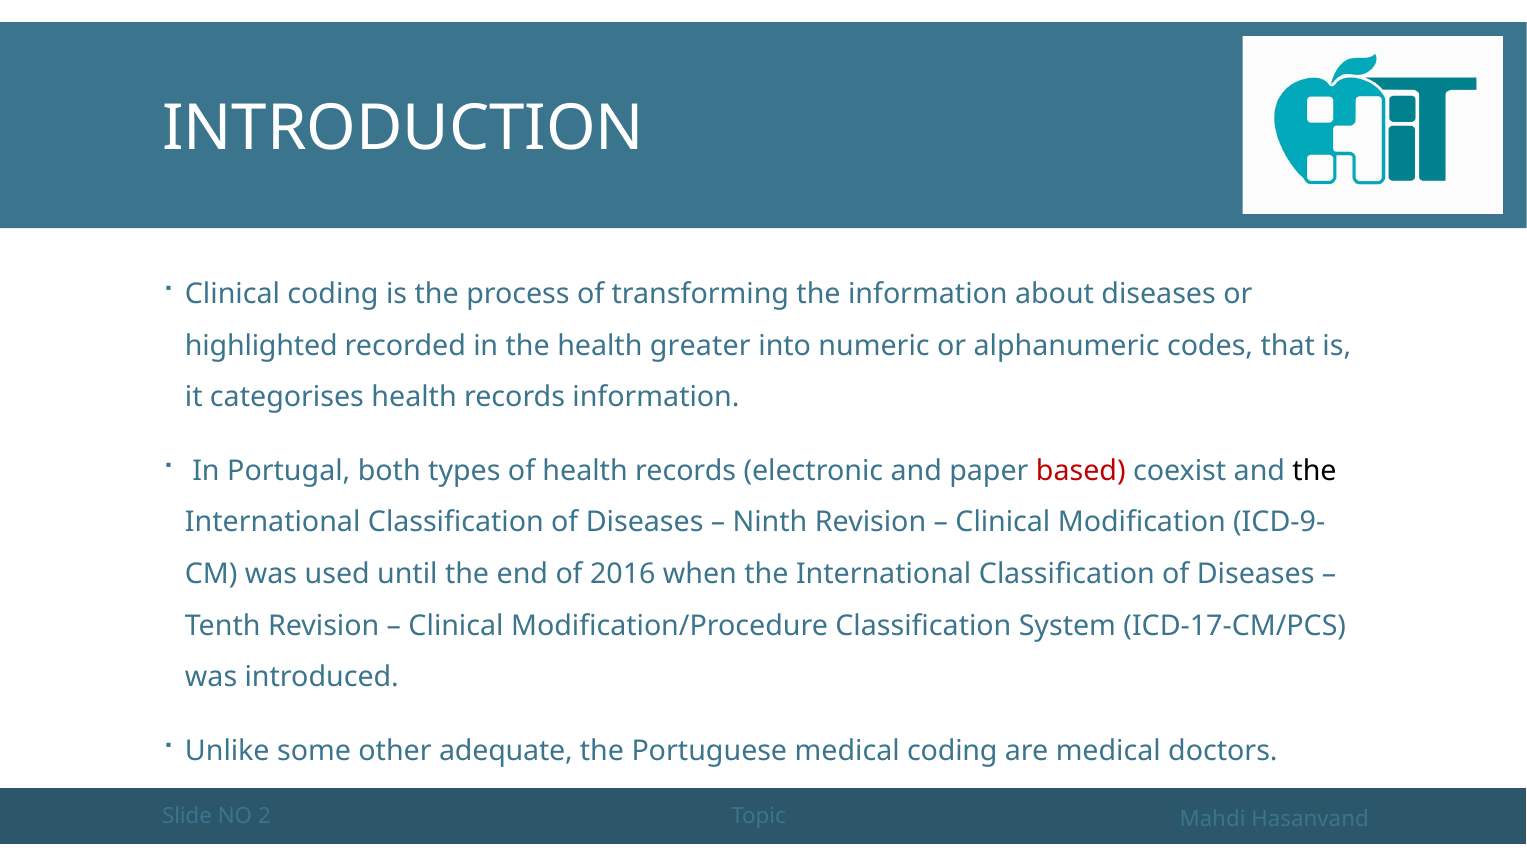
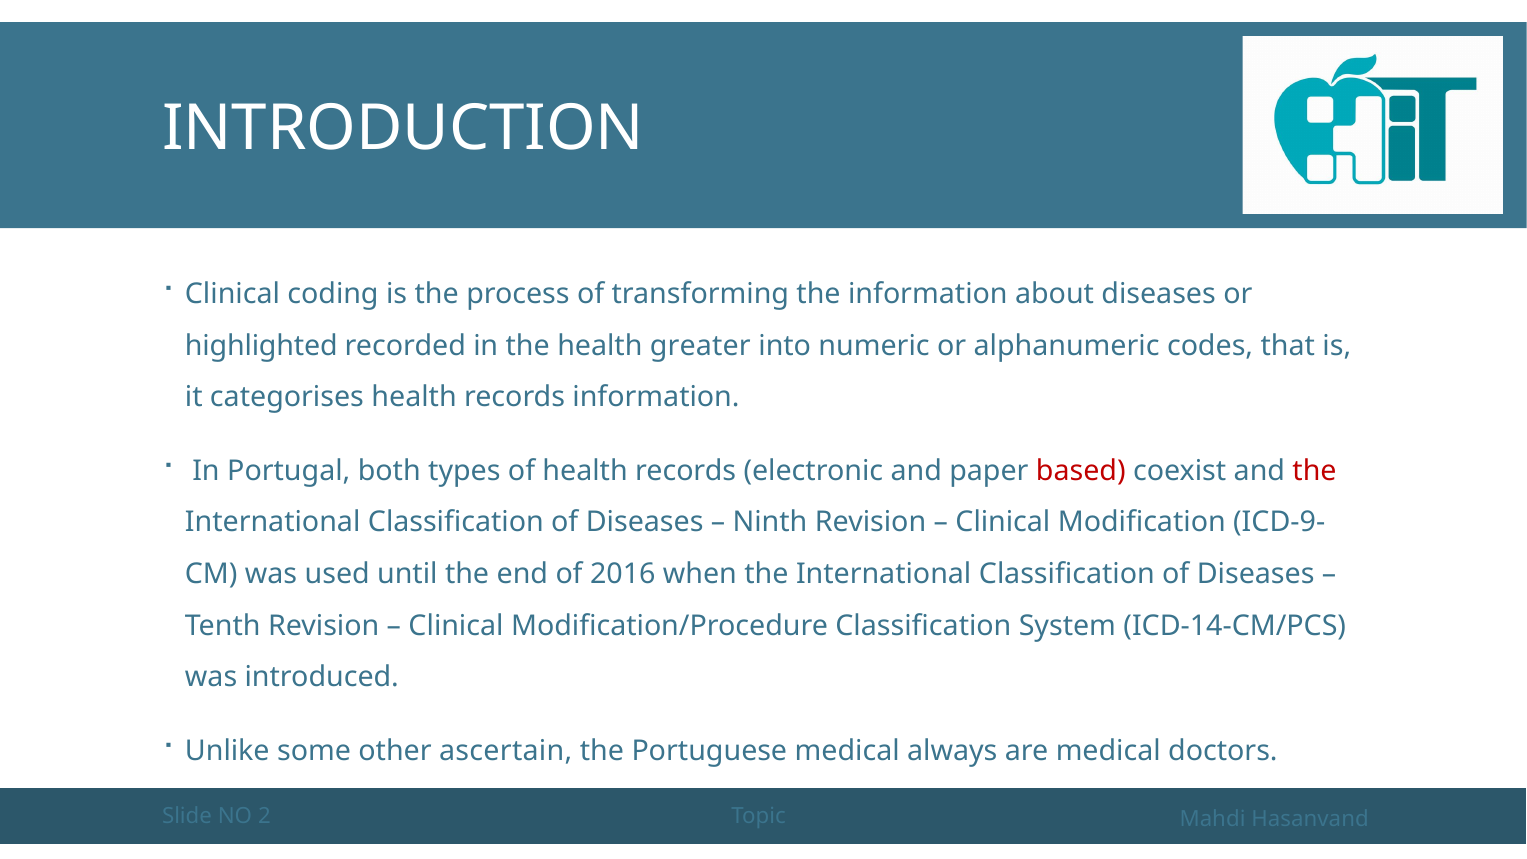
the at (1315, 471) colour: black -> red
ICD-17-CM/PCS: ICD-17-CM/PCS -> ICD-14-CM/PCS
adequate: adequate -> ascertain
medical coding: coding -> always
